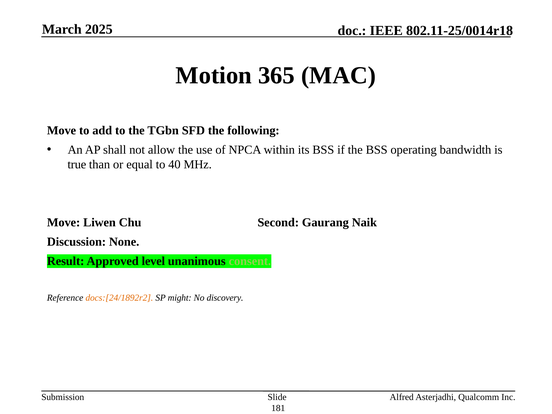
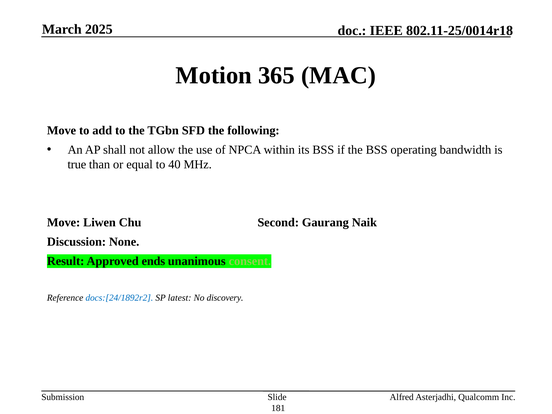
level: level -> ends
docs:[24/1892r2 colour: orange -> blue
might: might -> latest
